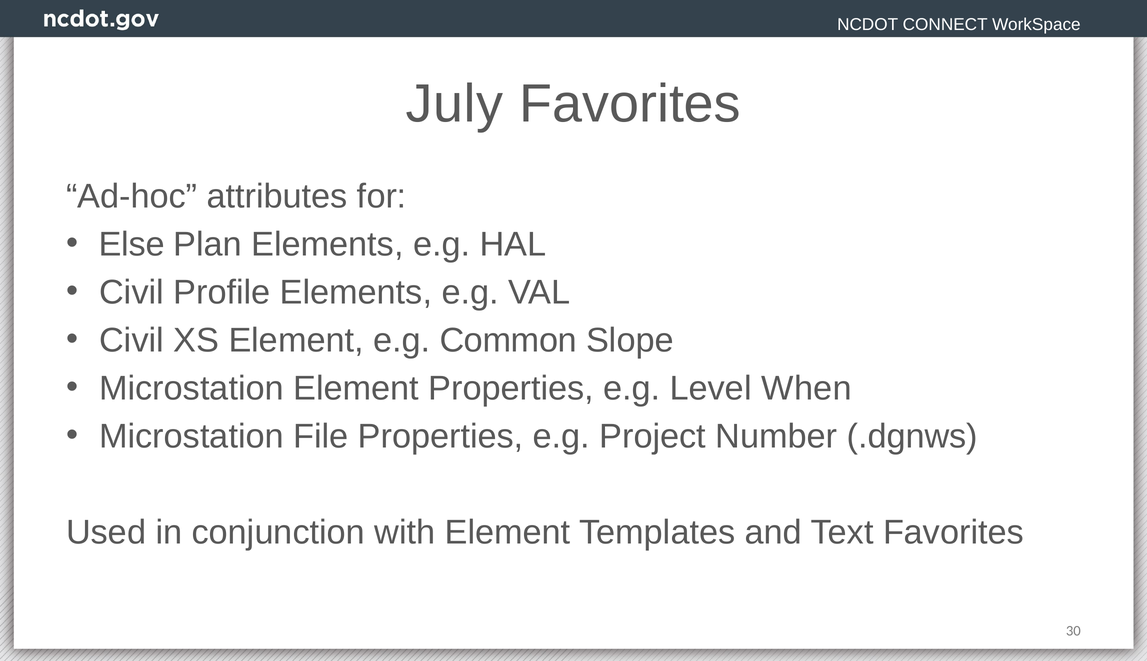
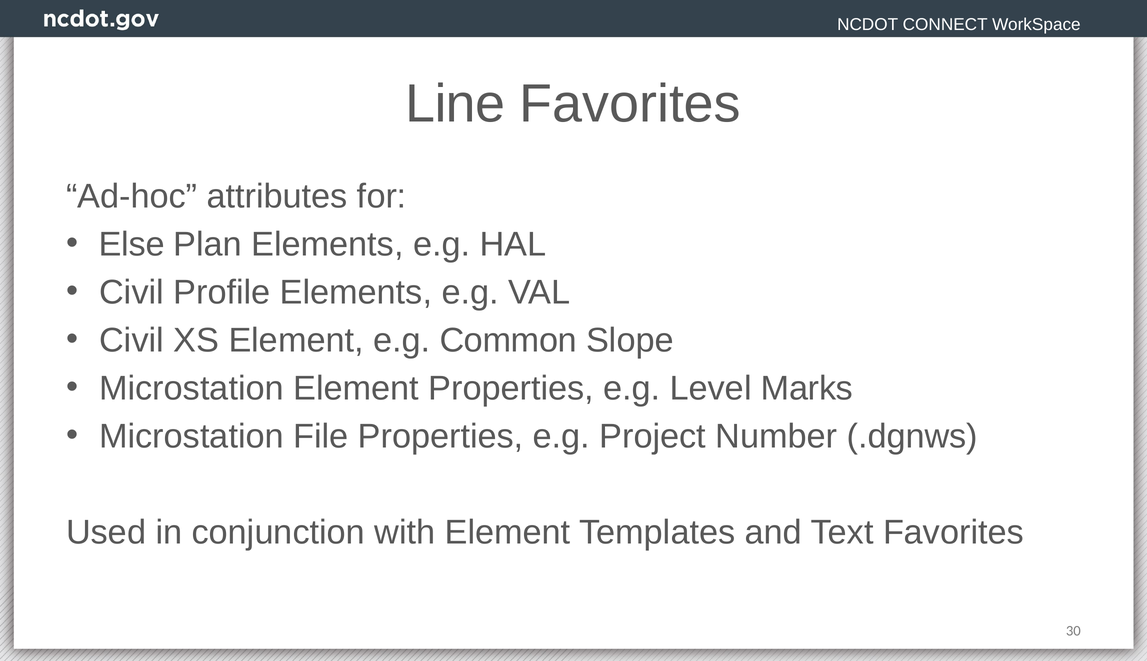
July: July -> Line
When: When -> Marks
